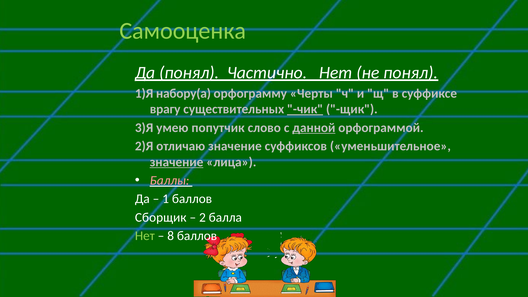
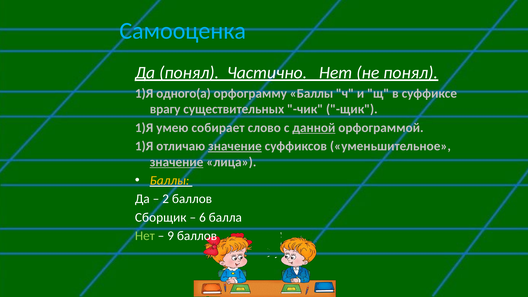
Самооценка colour: light green -> light blue
набору(а: набору(а -> одного(а
орфограмму Черты: Черты -> Баллы
чик underline: present -> none
3)Я at (144, 128): 3)Я -> 1)Я
попутчик: попутчик -> собирает
2)Я at (144, 146): 2)Я -> 1)Я
значение at (235, 146) underline: none -> present
Баллы at (170, 180) colour: pink -> yellow
1: 1 -> 2
2: 2 -> 6
8: 8 -> 9
